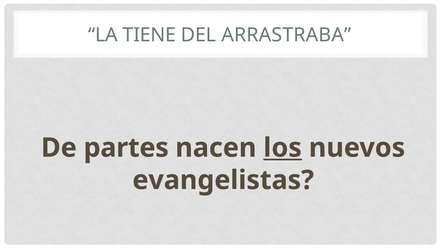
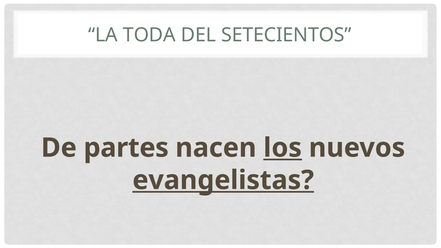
TIENE: TIENE -> TODA
ARRASTRABA: ARRASTRABA -> SETECIENTOS
evangelistas underline: none -> present
